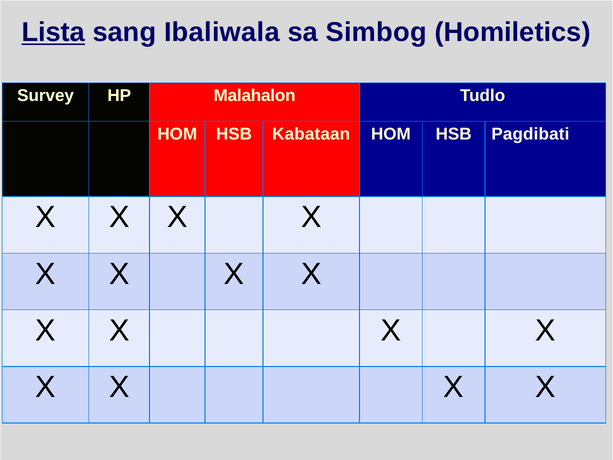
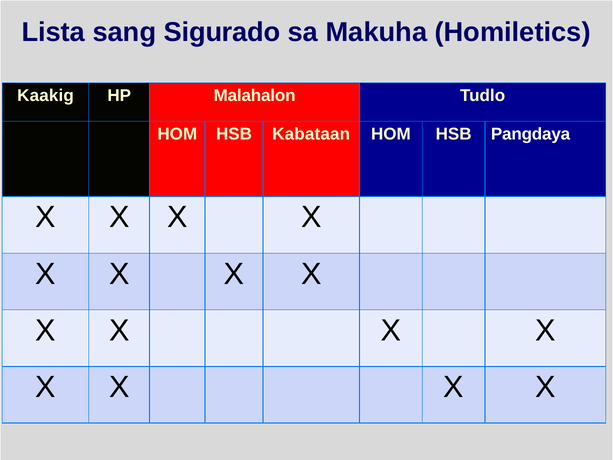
Lista underline: present -> none
Ibaliwala: Ibaliwala -> Sigurado
Simbog: Simbog -> Makuha
Survey: Survey -> Kaakig
Pagdibati: Pagdibati -> Pangdaya
